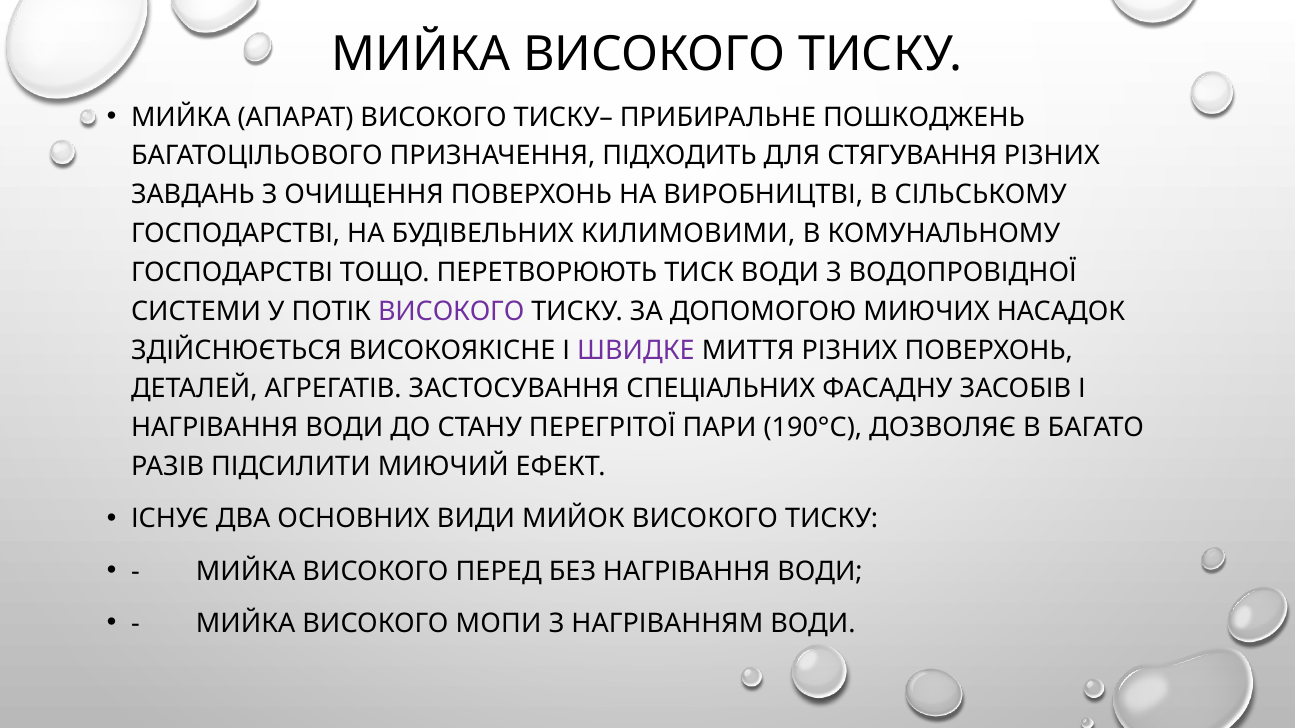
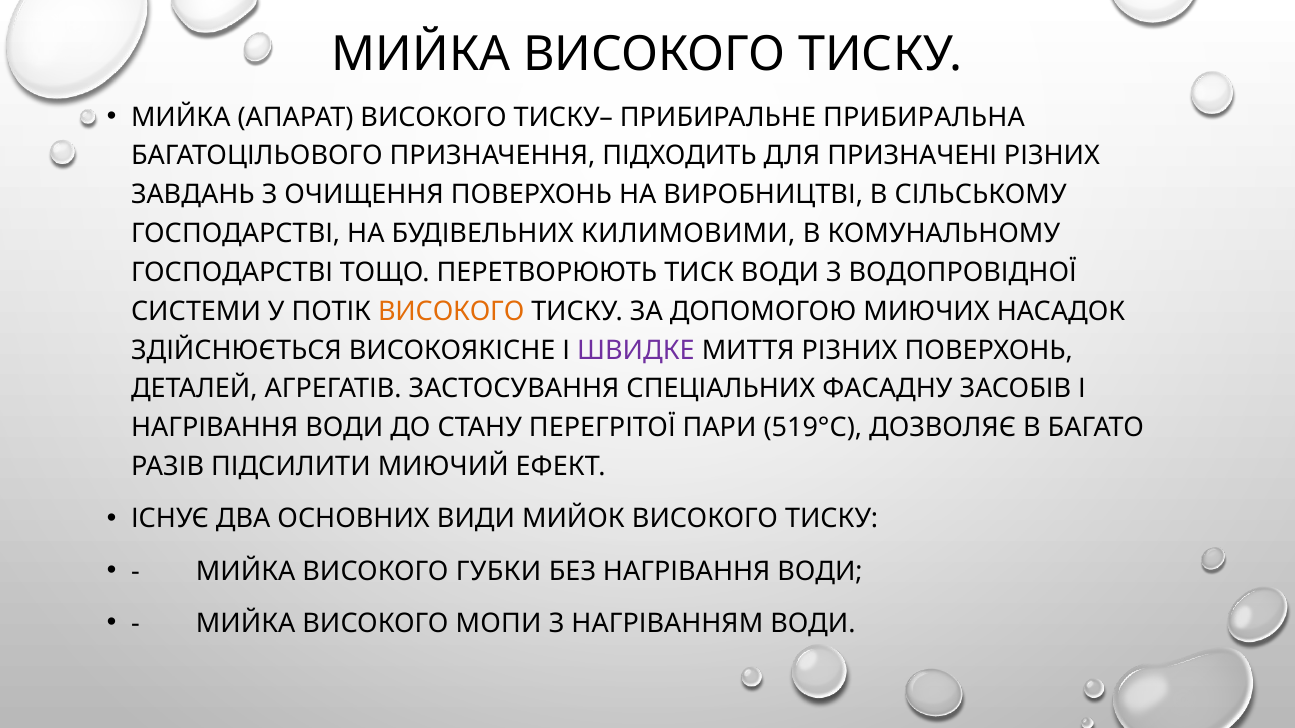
ПОШКОДЖЕНЬ: ПОШКОДЖЕНЬ -> ПРИБИРАЛЬНА
СТЯГУВАННЯ: СТЯГУВАННЯ -> ПРИЗНАЧЕНІ
ВИСОКОГО at (451, 312) colour: purple -> orange
190°С: 190°С -> 519°С
ПЕРЕД: ПЕРЕД -> ГУБКИ
